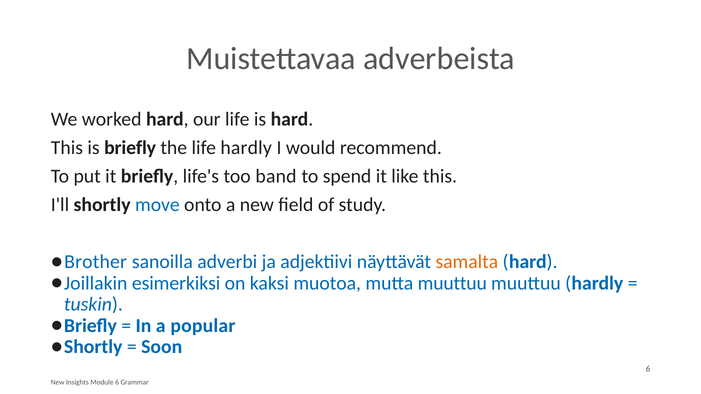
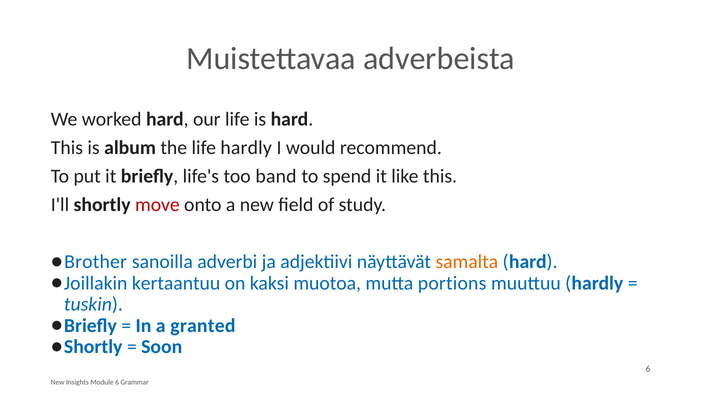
is briefly: briefly -> album
move colour: blue -> red
esimerkiksi: esimerkiksi -> kertaantuu
mutta muuttuu: muuttuu -> portions
popular: popular -> granted
